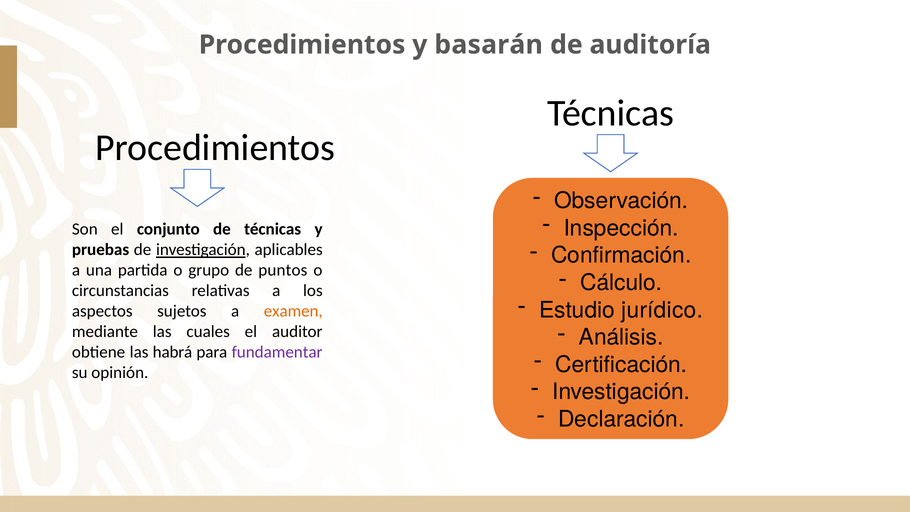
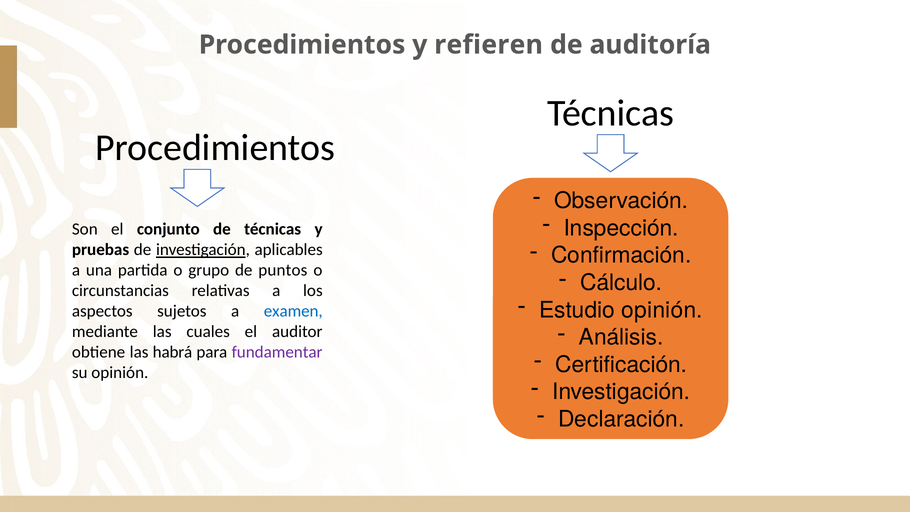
basarán: basarán -> refieren
Estudio jurídico: jurídico -> opinión
examen colour: orange -> blue
